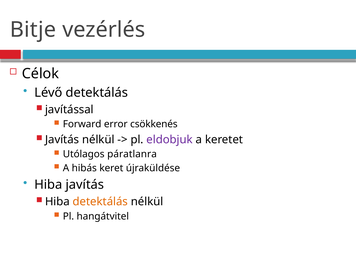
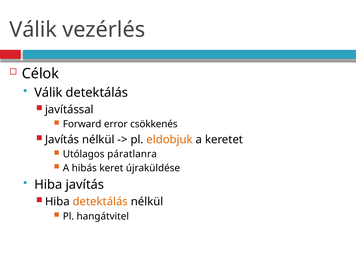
Bitje at (33, 30): Bitje -> Válik
Lévő at (48, 93): Lévő -> Válik
eldobjuk colour: purple -> orange
